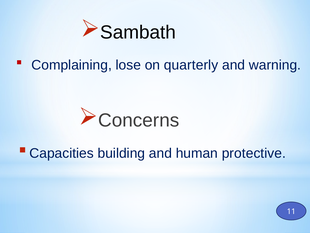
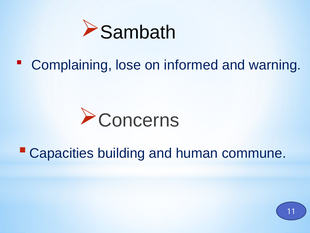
quarterly: quarterly -> informed
protective: protective -> commune
